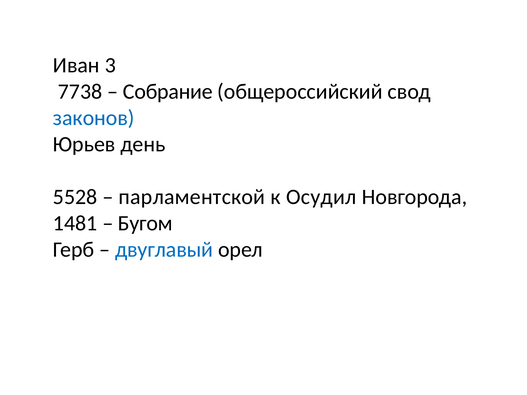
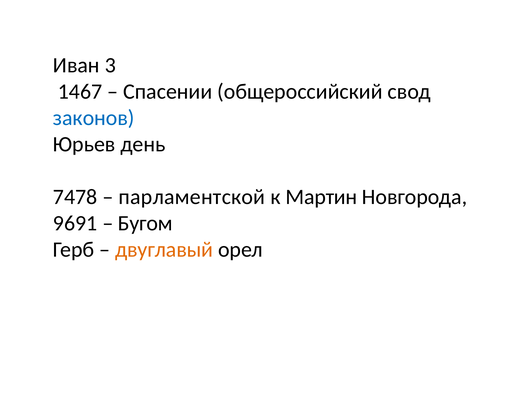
7738: 7738 -> 1467
Собрание: Собрание -> Спасении
5528: 5528 -> 7478
Осудил: Осудил -> Мартин
1481: 1481 -> 9691
двуглавый colour: blue -> orange
